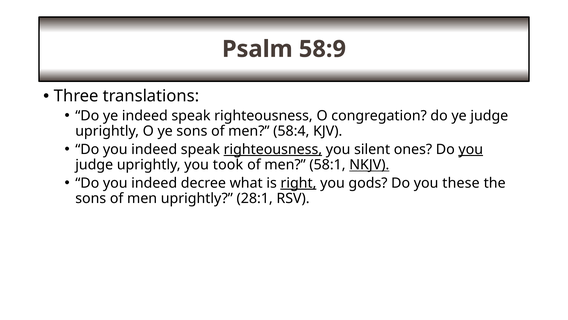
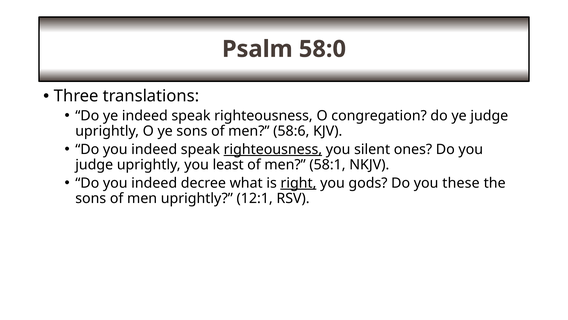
58:9: 58:9 -> 58:0
58:4: 58:4 -> 58:6
you at (471, 149) underline: present -> none
took: took -> least
NKJV underline: present -> none
28:1: 28:1 -> 12:1
